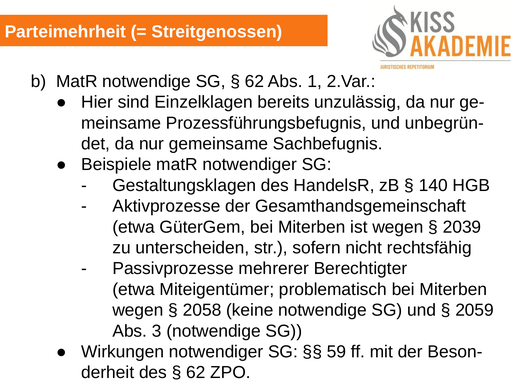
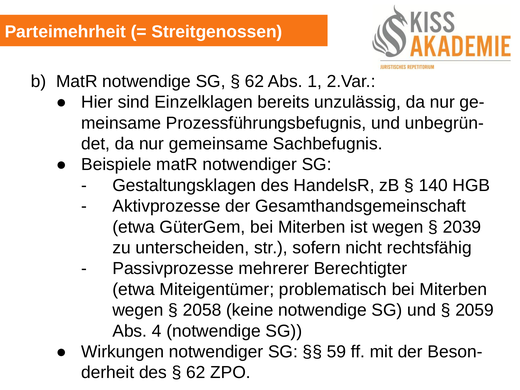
3: 3 -> 4
